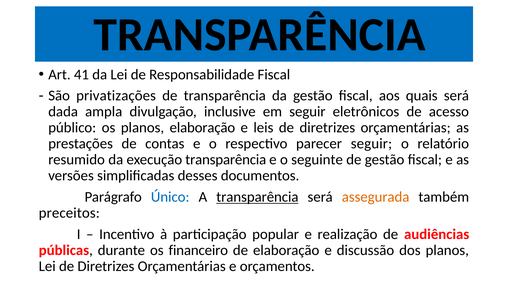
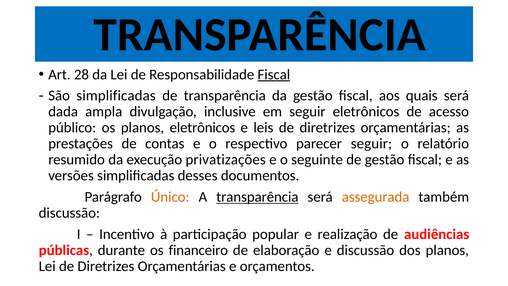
41: 41 -> 28
Fiscal at (274, 74) underline: none -> present
São privatizações: privatizações -> simplificadas
planos elaboração: elaboração -> eletrônicos
execução transparência: transparência -> privatizações
Único colour: blue -> orange
preceitos at (69, 213): preceitos -> discussão
